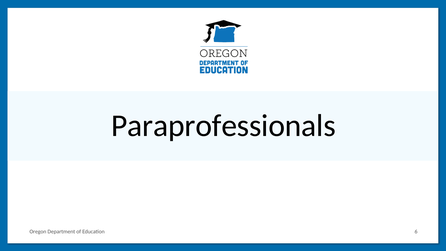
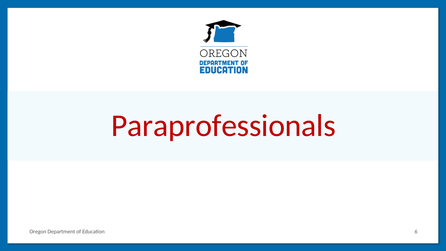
Paraprofessionals colour: black -> red
